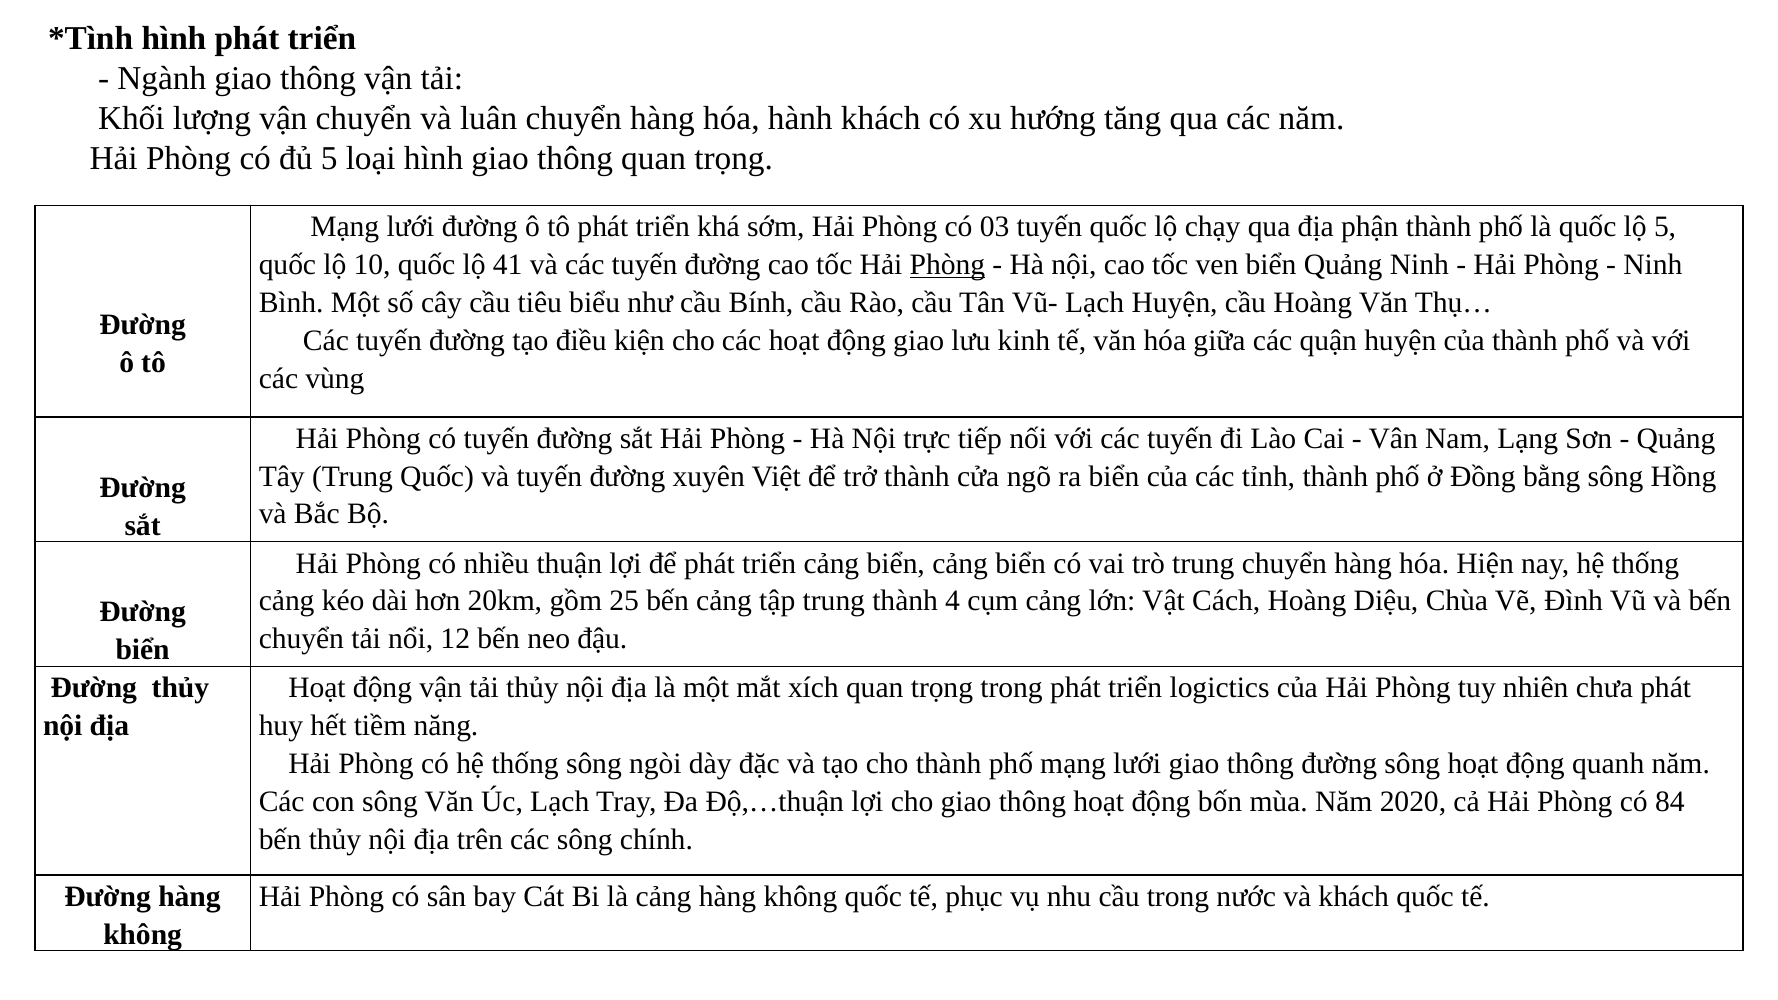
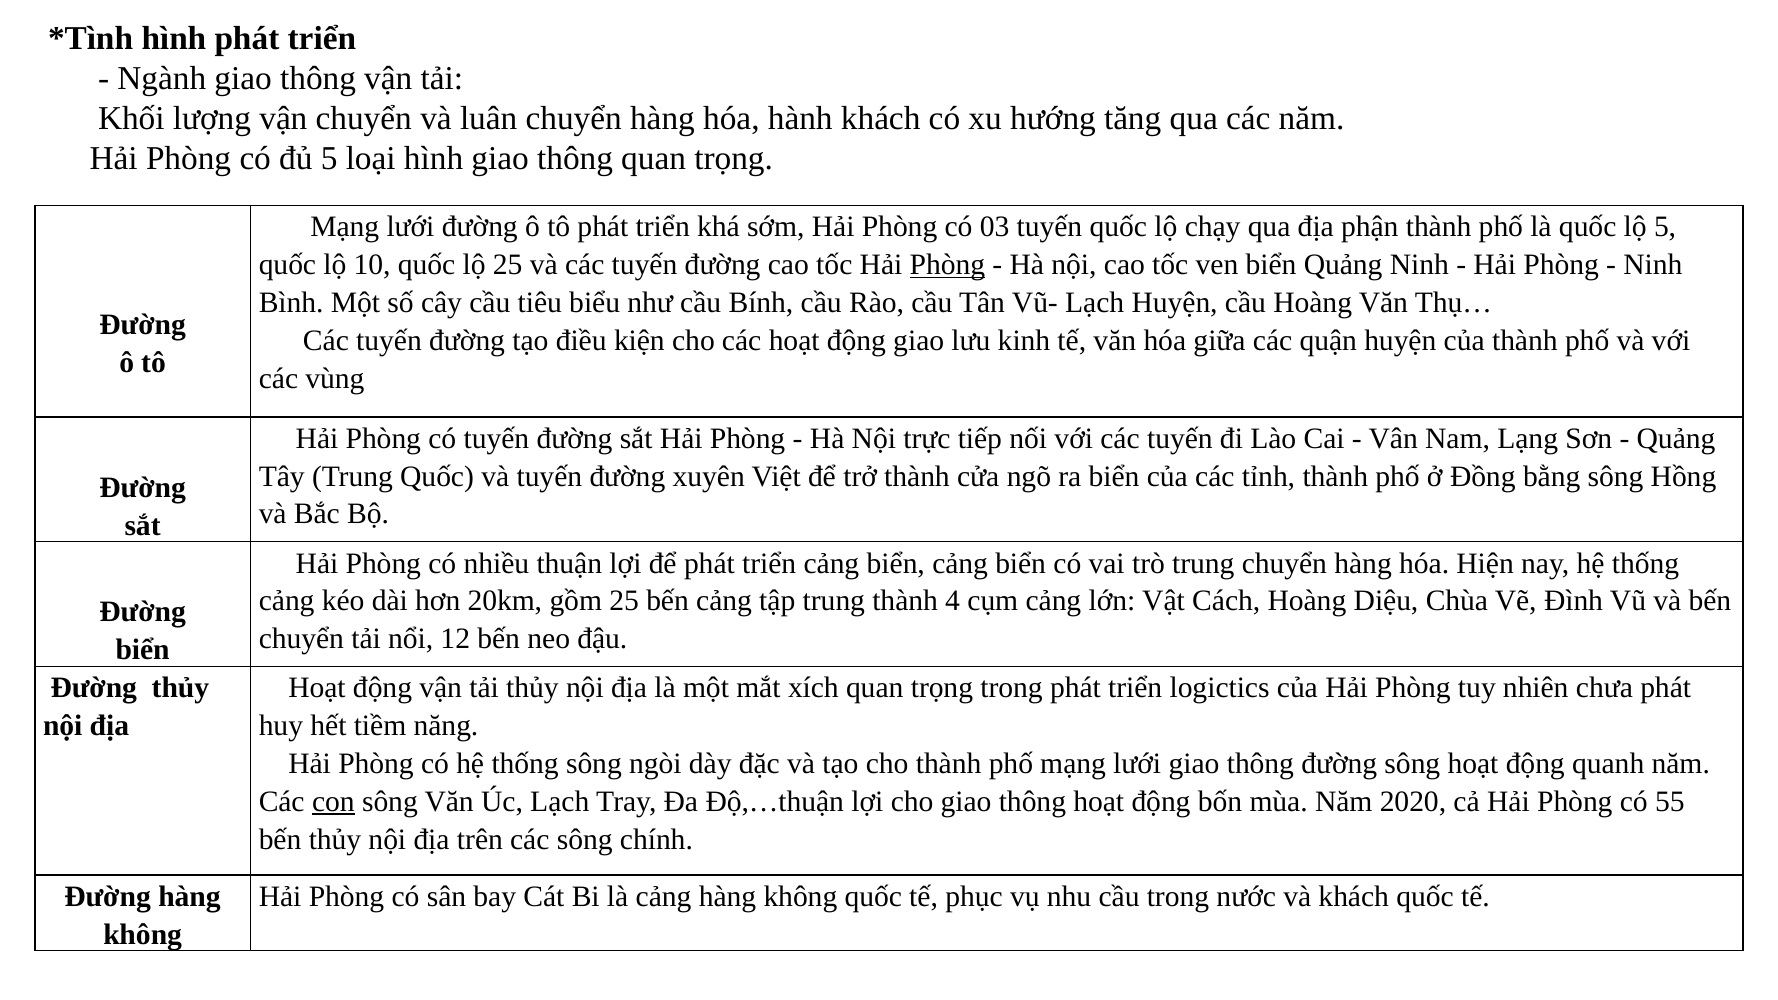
lộ 41: 41 -> 25
con underline: none -> present
84: 84 -> 55
